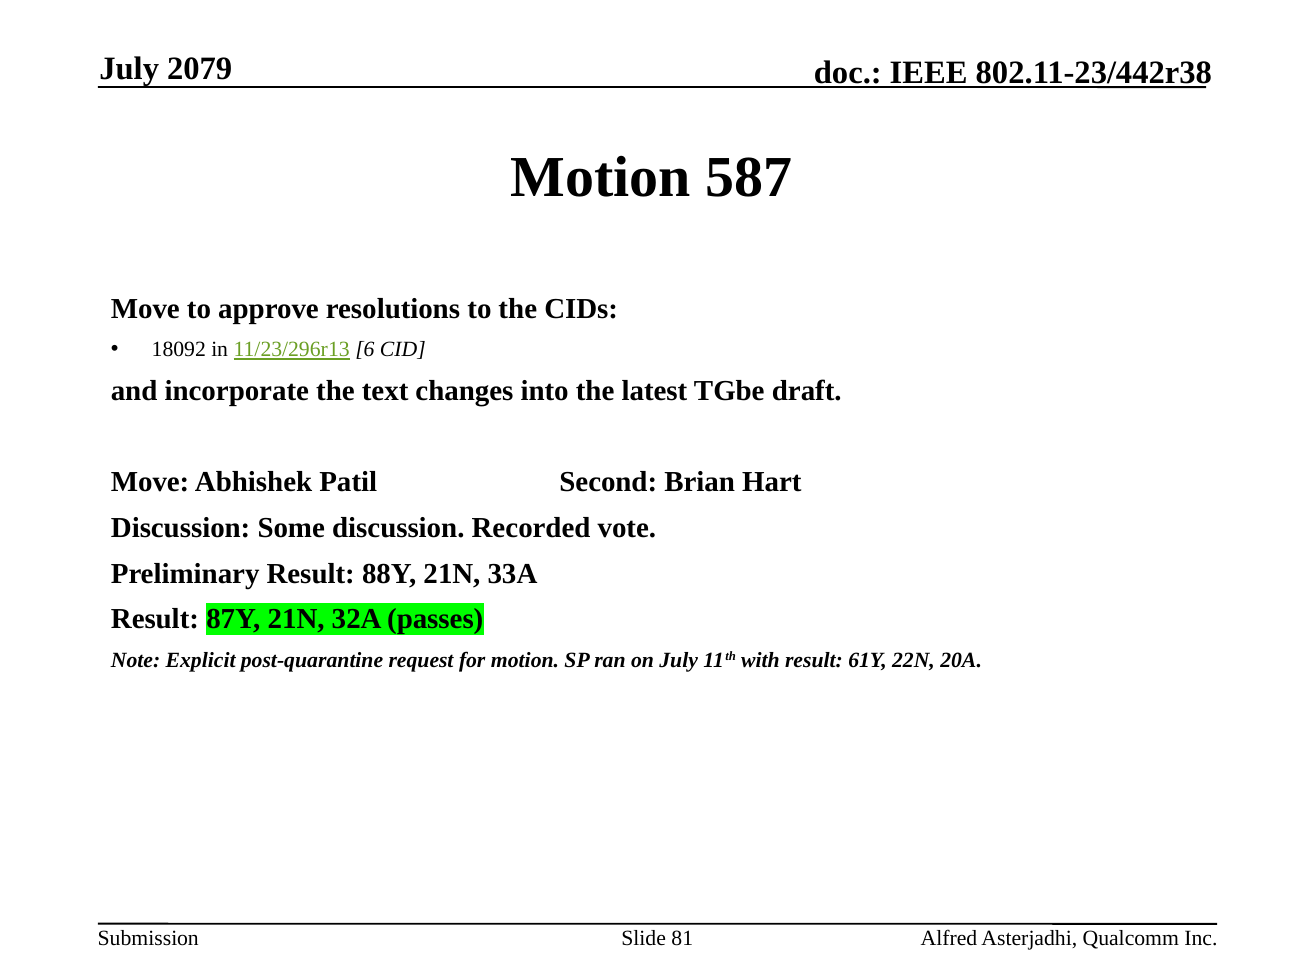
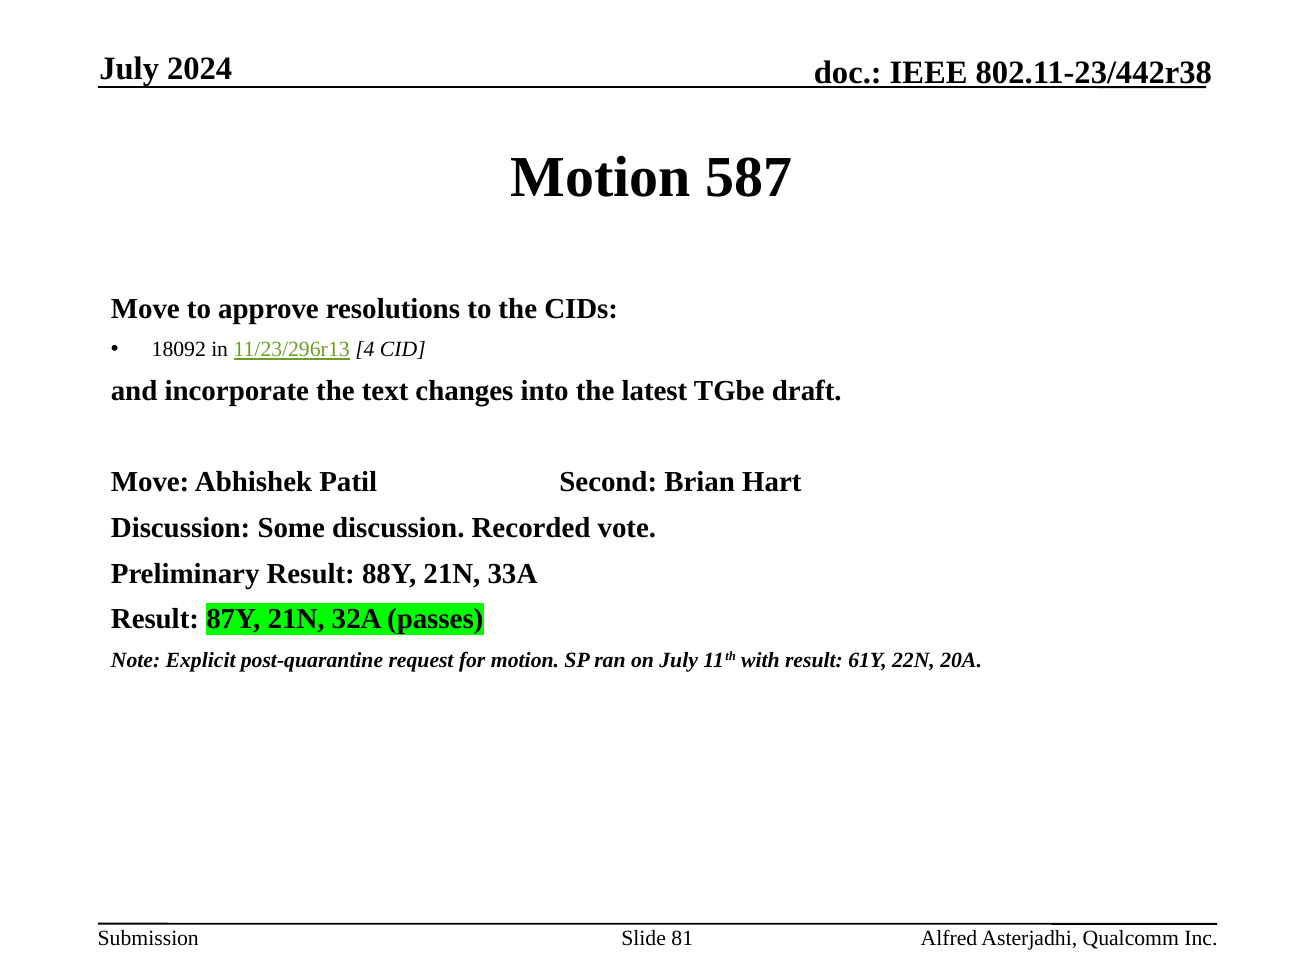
2079: 2079 -> 2024
6: 6 -> 4
